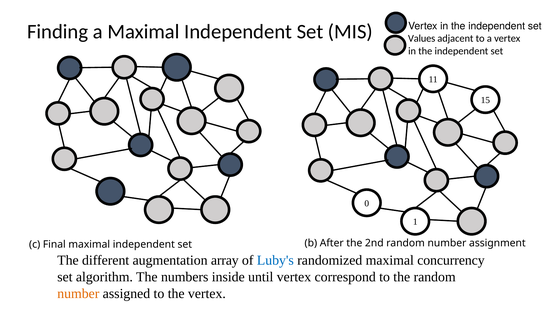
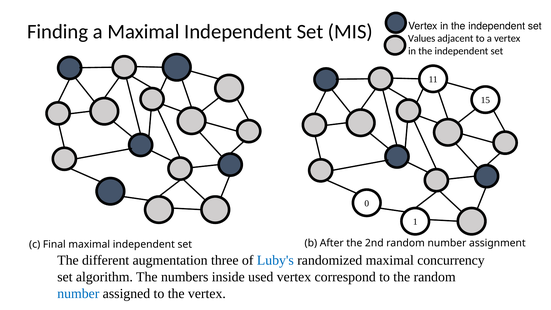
array: array -> three
until: until -> used
number at (78, 293) colour: orange -> blue
